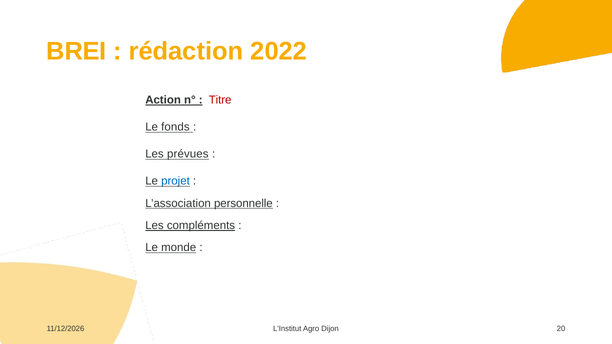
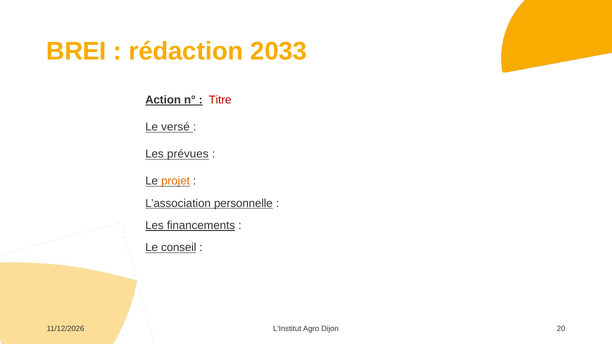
2022: 2022 -> 2033
fonds: fonds -> versé
projet colour: blue -> orange
compléments: compléments -> financements
monde: monde -> conseil
